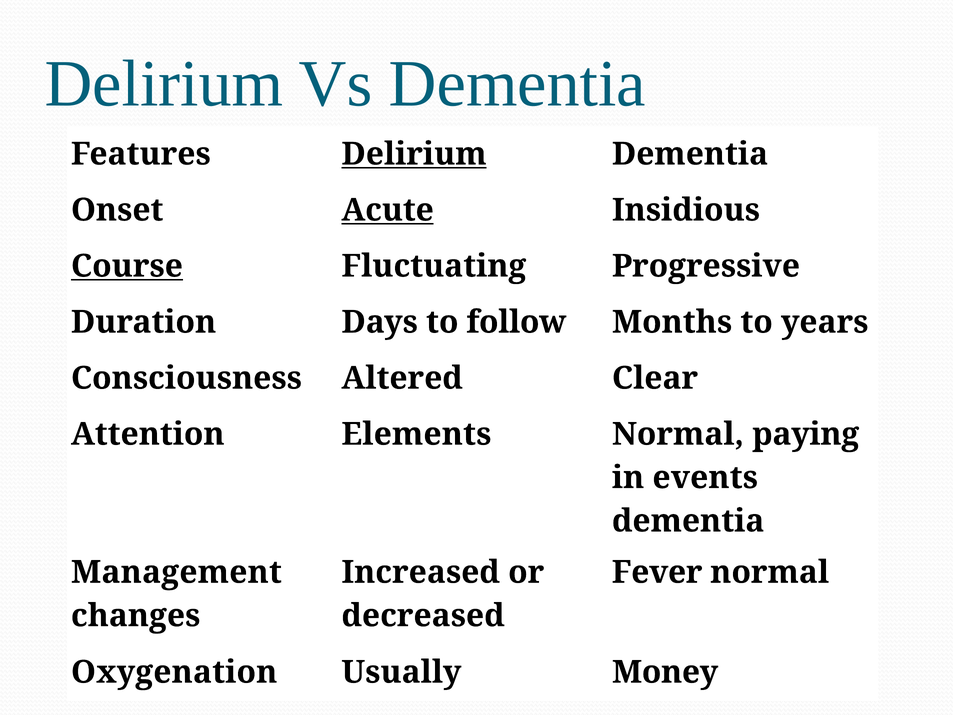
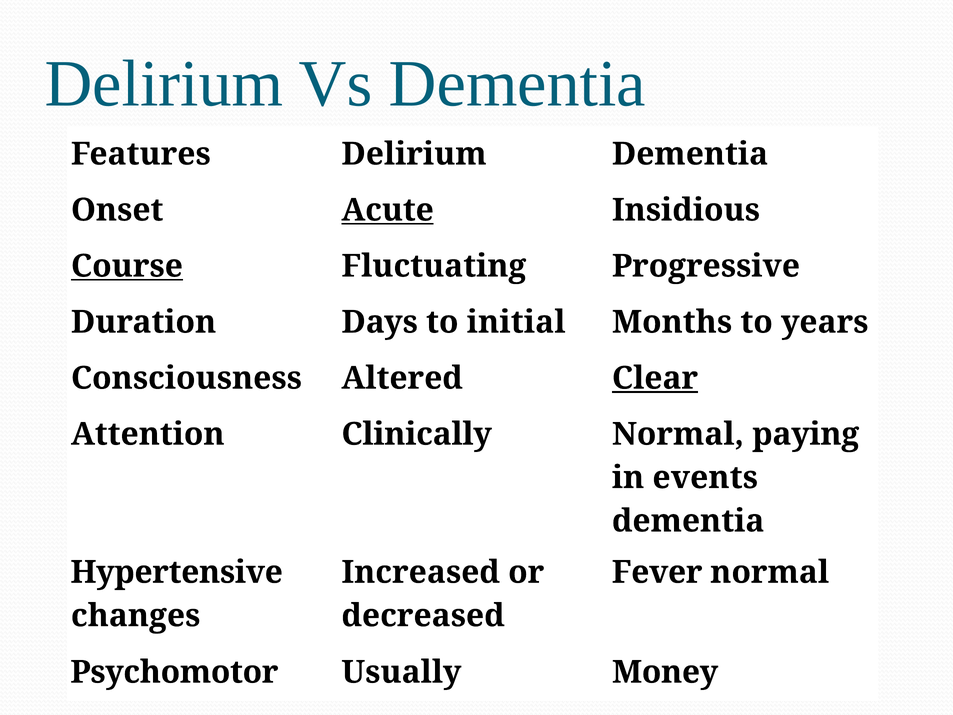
Delirium at (414, 154) underline: present -> none
follow: follow -> initial
Clear underline: none -> present
Elements: Elements -> Clinically
Management: Management -> Hypertensive
Oxygenation: Oxygenation -> Psychomotor
